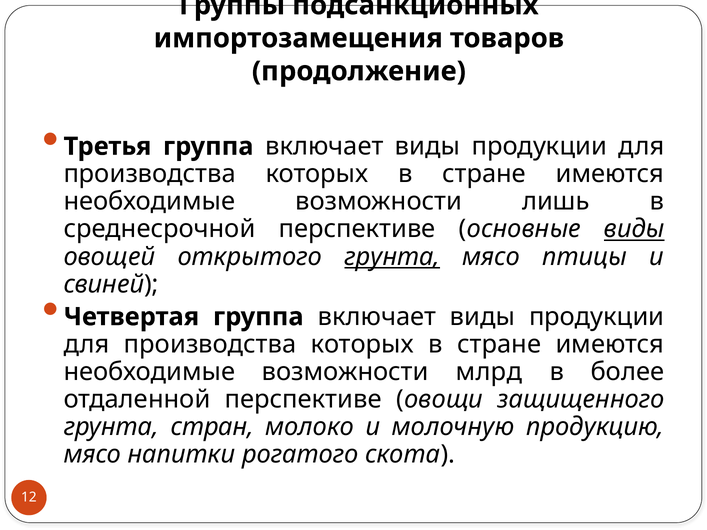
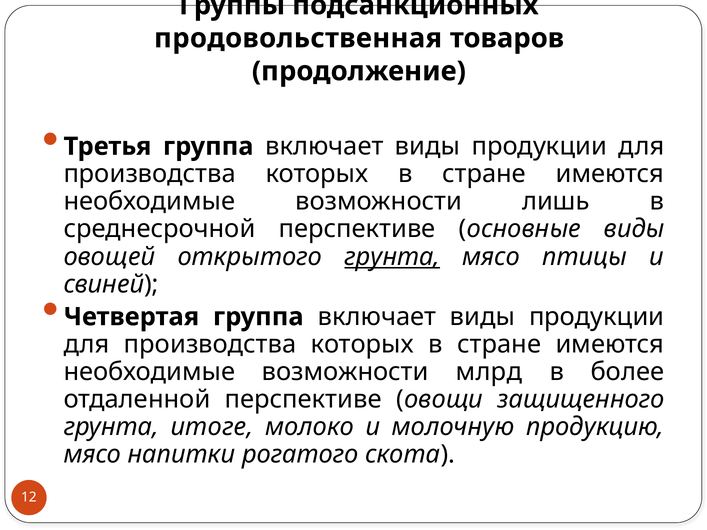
импортозамещения: импортозамещения -> продовольственная
виды at (634, 229) underline: present -> none
стран: стран -> итоге
